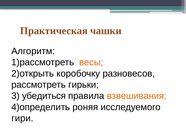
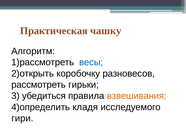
чашки: чашки -> чашку
весы colour: orange -> blue
роняя: роняя -> кладя
